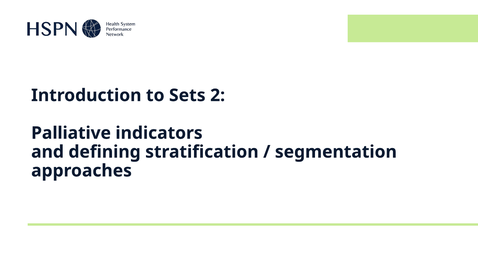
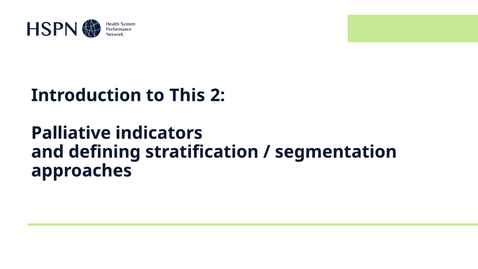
Sets: Sets -> This
